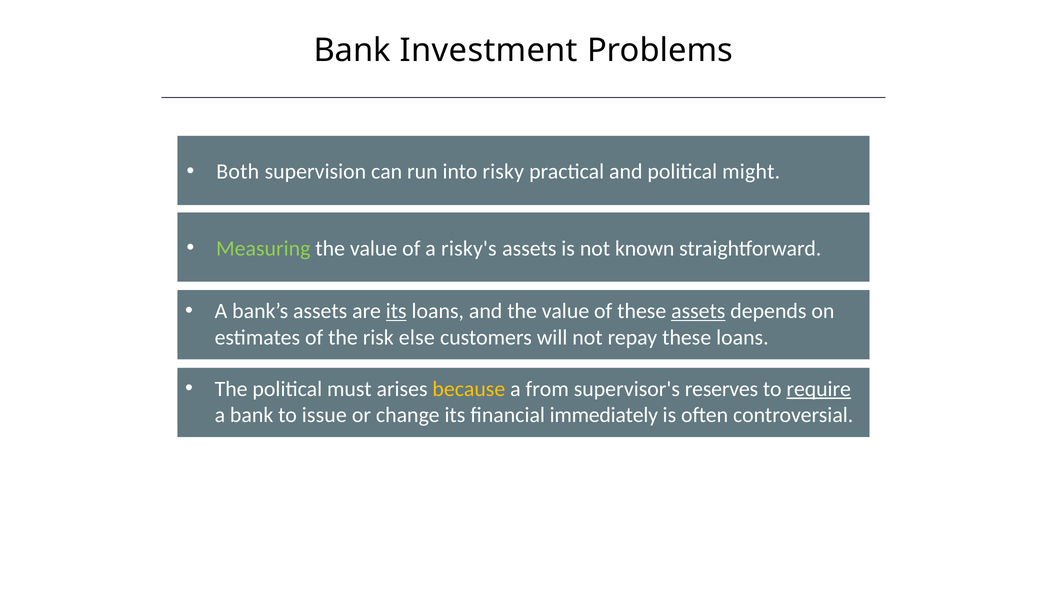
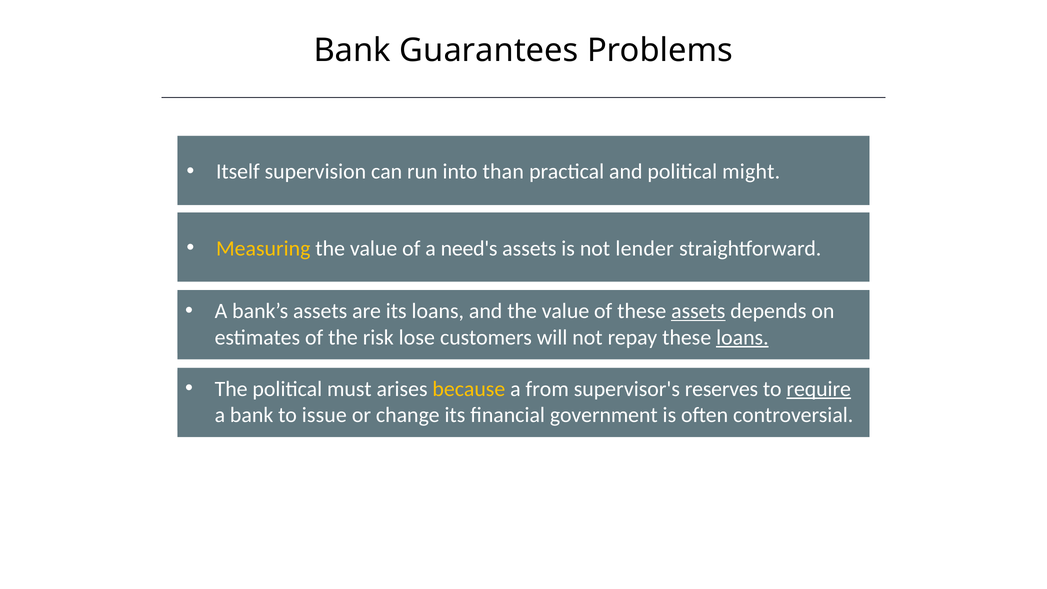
Investment: Investment -> Guarantees
Both: Both -> Itself
risky: risky -> than
Measuring colour: light green -> yellow
risky's: risky's -> need's
known: known -> lender
its at (396, 311) underline: present -> none
else: else -> lose
loans at (742, 337) underline: none -> present
immediately: immediately -> government
